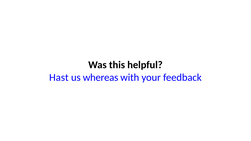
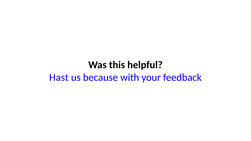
whereas: whereas -> because
